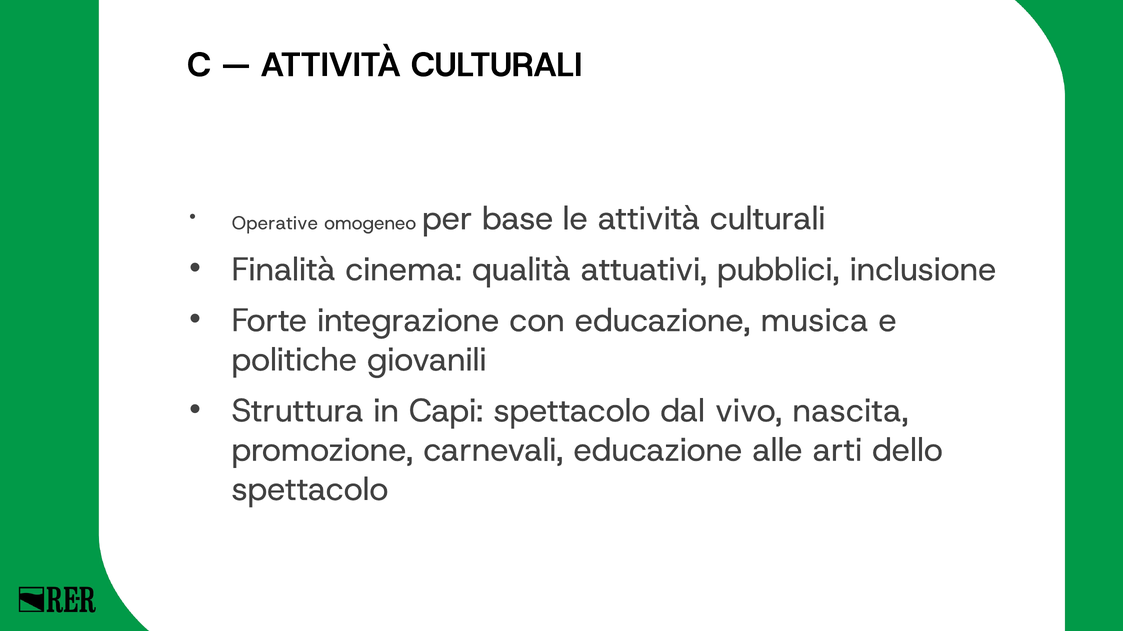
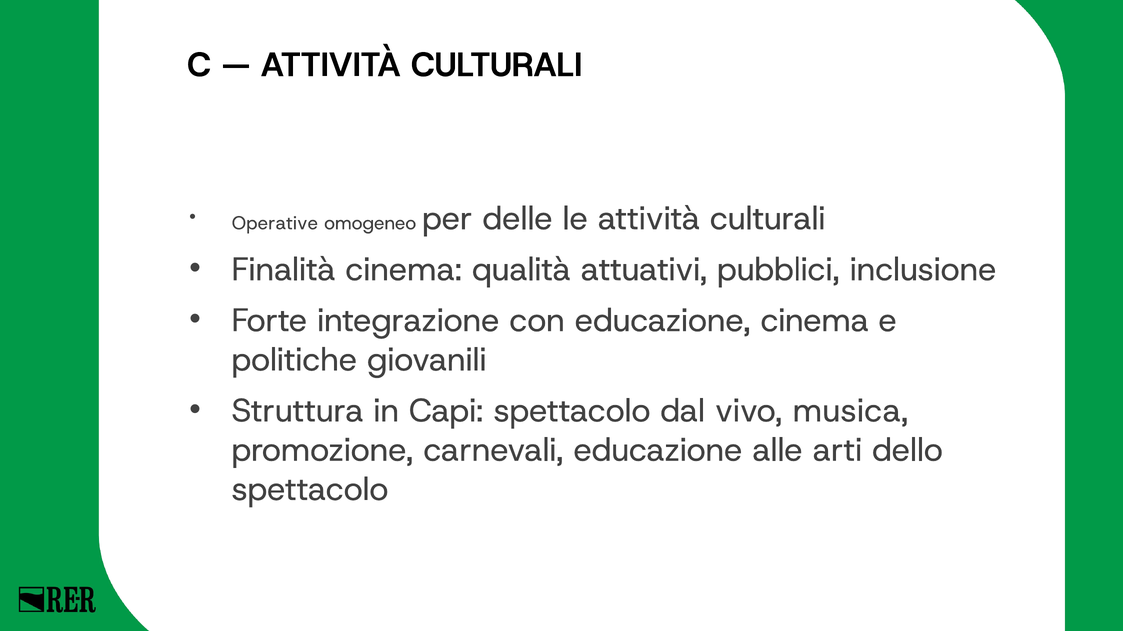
base: base -> delle
educazione musica: musica -> cinema
nascita: nascita -> musica
